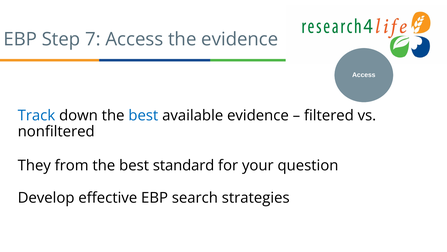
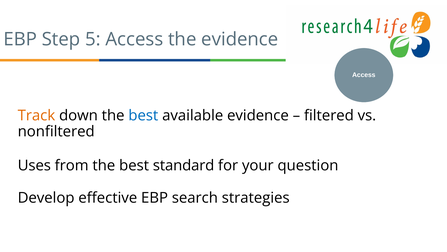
7: 7 -> 5
Track colour: blue -> orange
They: They -> Uses
